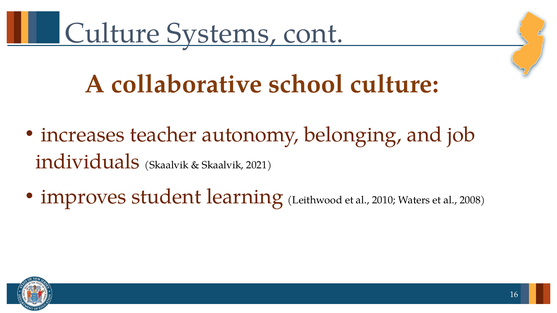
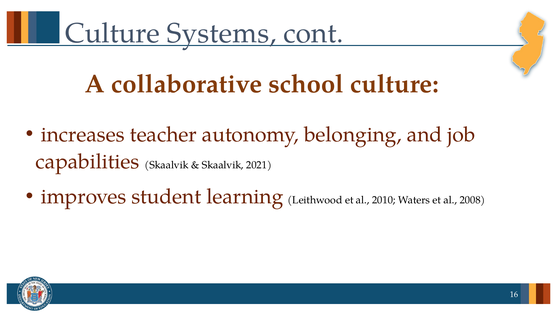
individuals: individuals -> capabilities
